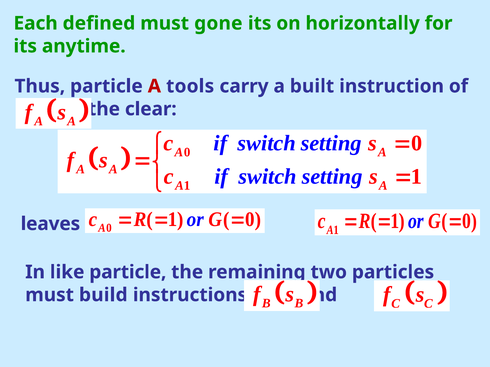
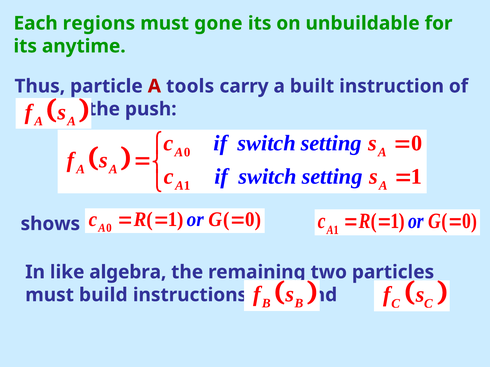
defined: defined -> regions
horizontally: horizontally -> unbuildable
clear: clear -> push
leaves: leaves -> shows
like particle: particle -> algebra
